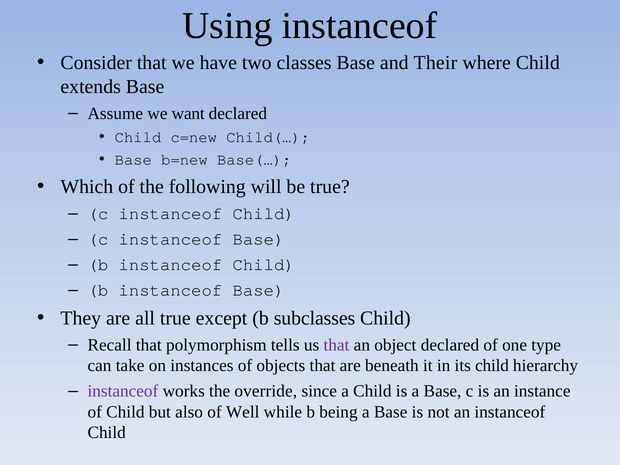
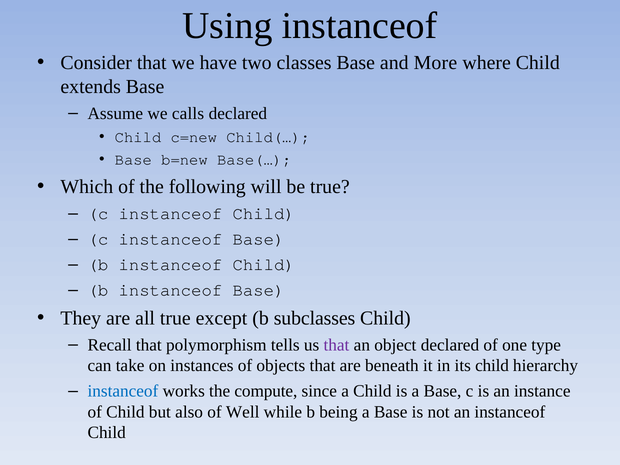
Their: Their -> More
want: want -> calls
instanceof at (123, 391) colour: purple -> blue
override: override -> compute
